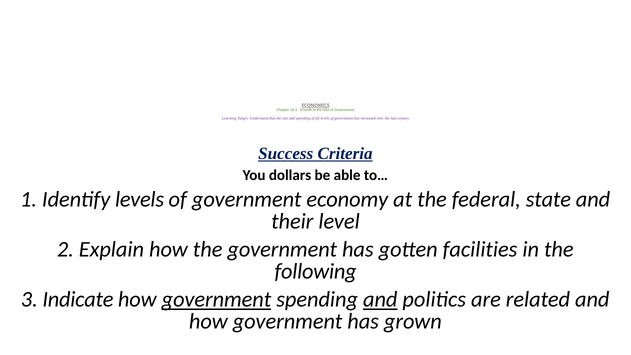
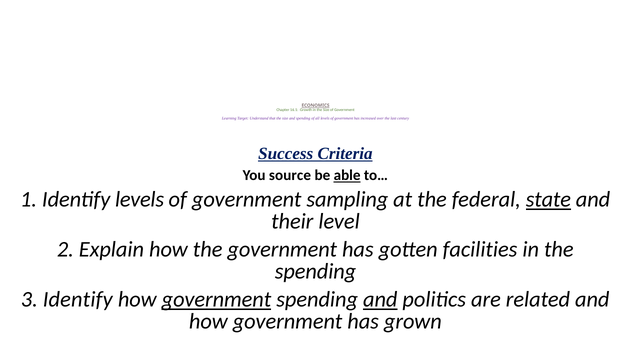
dollars: dollars -> source
able underline: none -> present
economy: economy -> sampling
state underline: none -> present
following at (316, 271): following -> spending
3 Indicate: Indicate -> Identify
